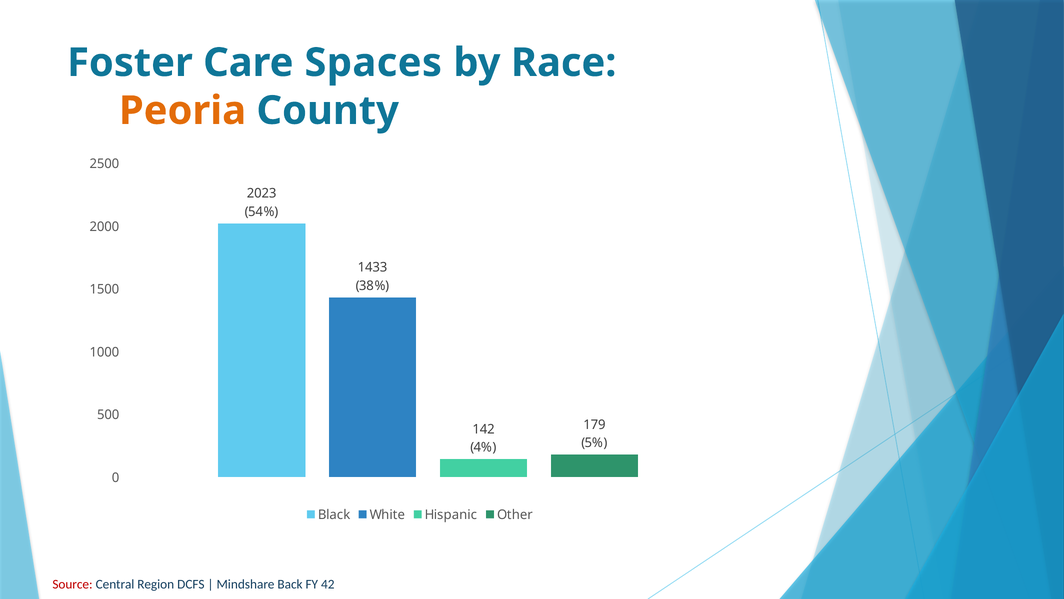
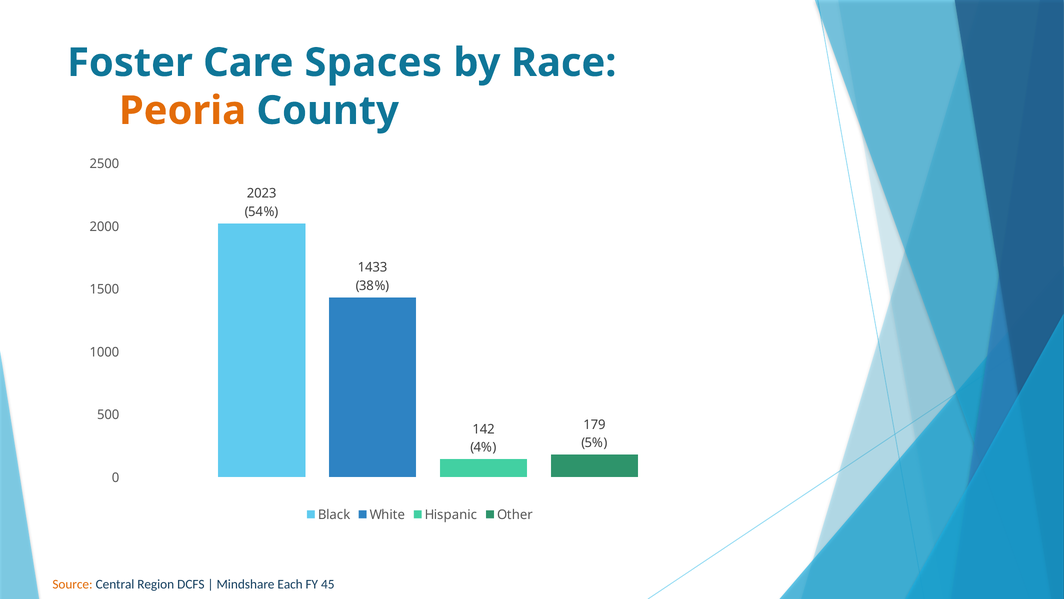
Source colour: red -> orange
Back: Back -> Each
42: 42 -> 45
